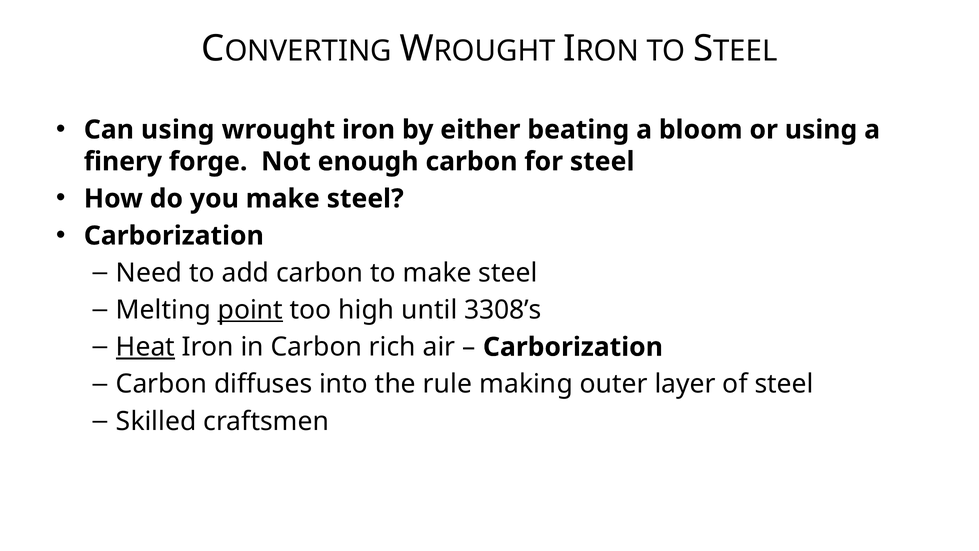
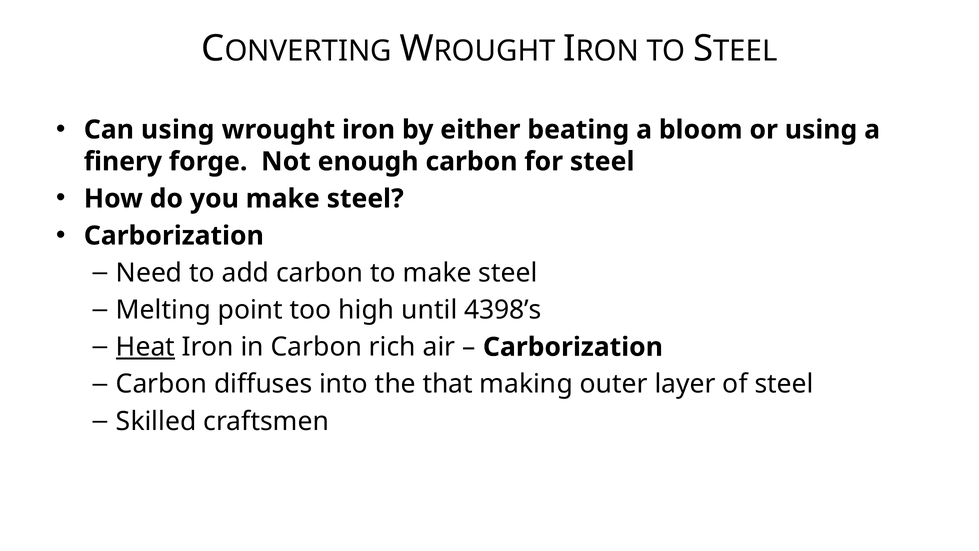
point underline: present -> none
3308’s: 3308’s -> 4398’s
rule: rule -> that
